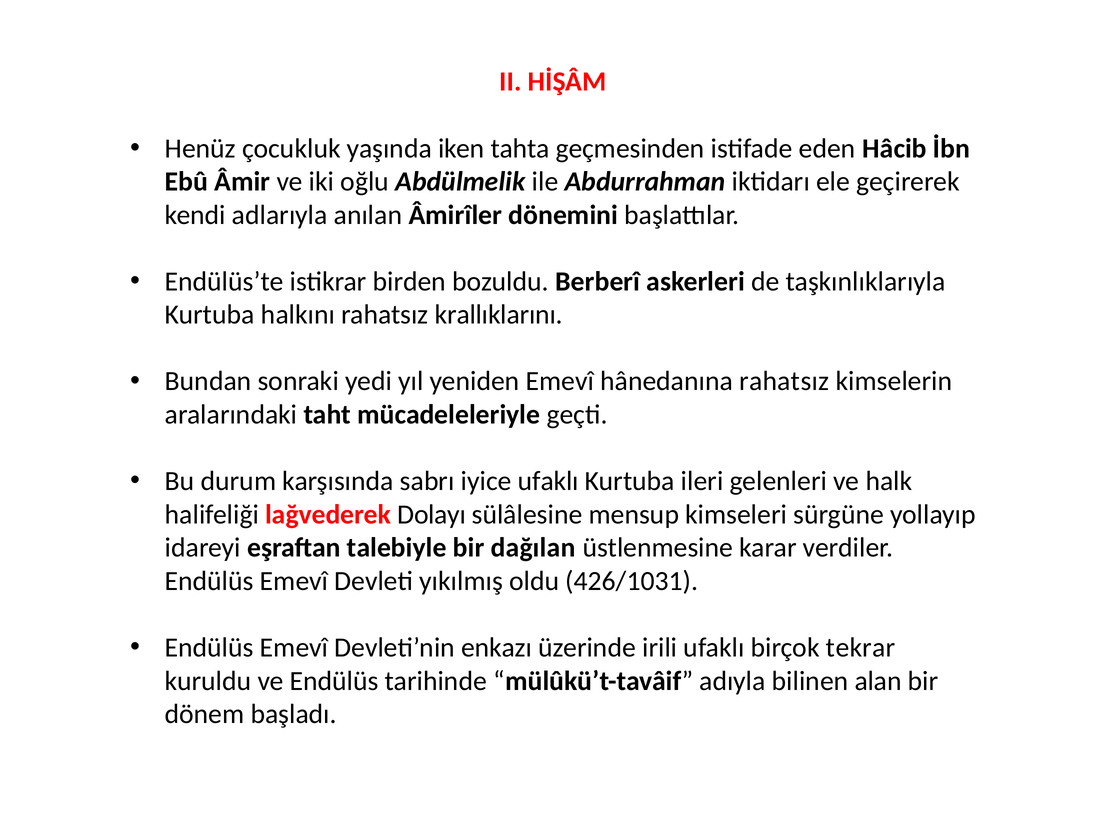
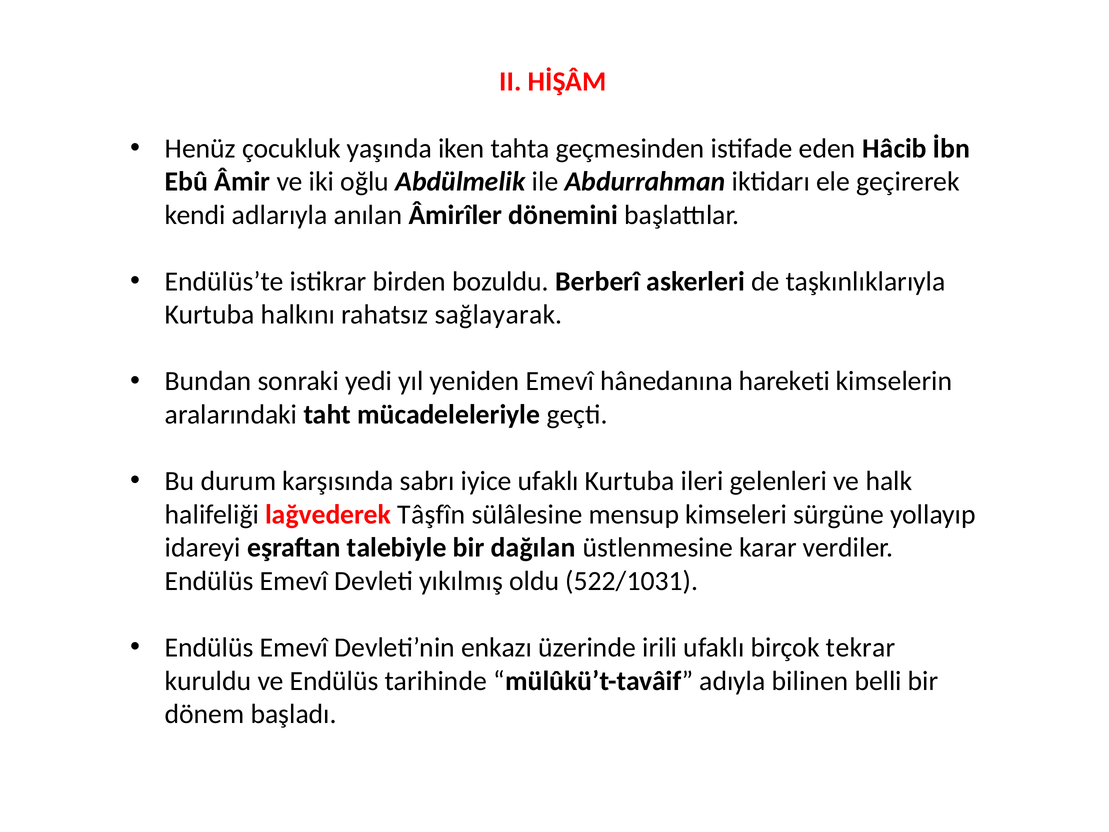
krallıklarını: krallıklarını -> sağlayarak
hânedanına rahatsız: rahatsız -> hareketi
Dolayı: Dolayı -> Tâşfîn
426/1031: 426/1031 -> 522/1031
alan: alan -> belli
